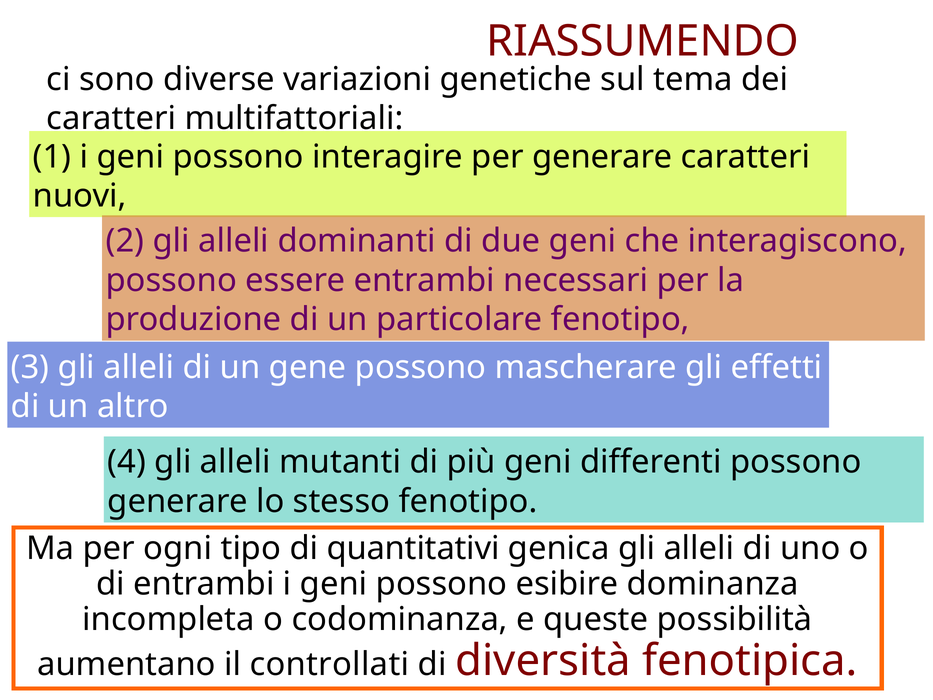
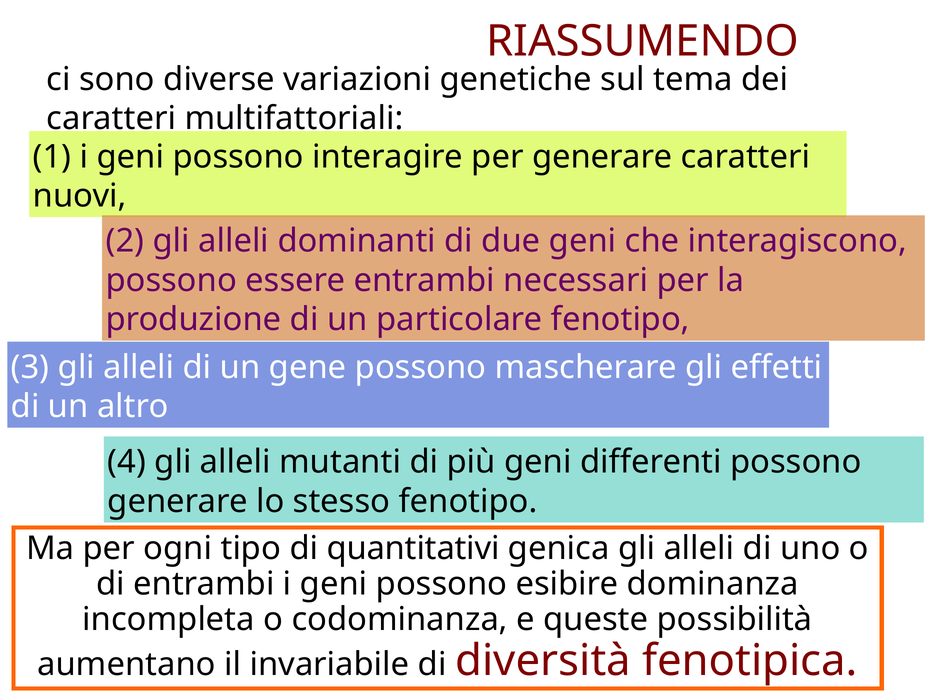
controllati: controllati -> invariabile
